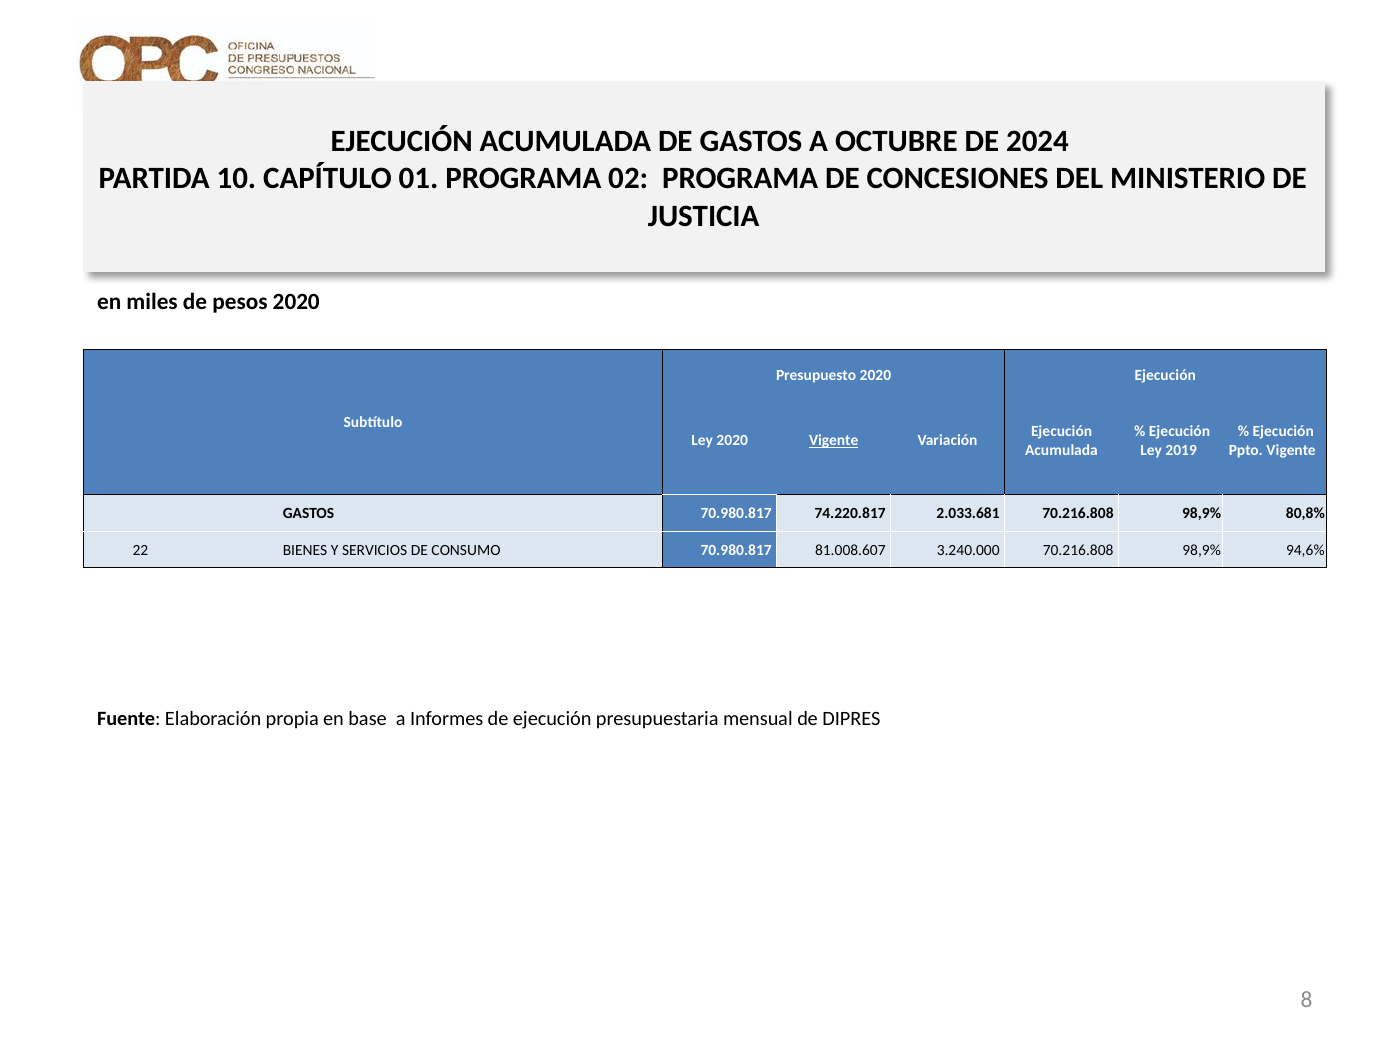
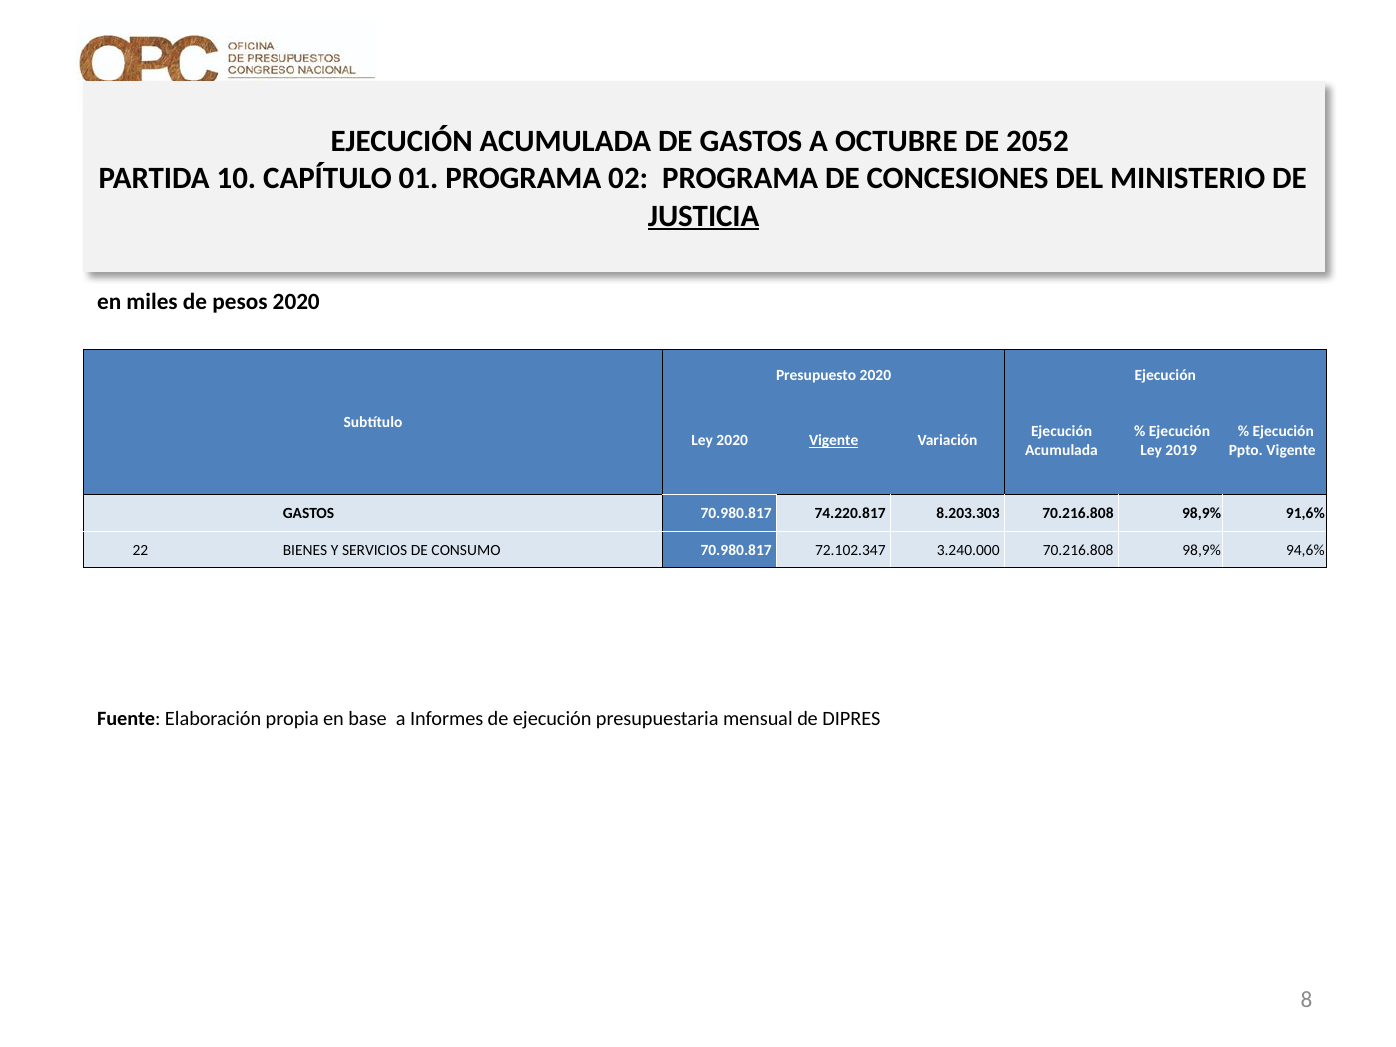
2024: 2024 -> 2052
JUSTICIA underline: none -> present
2.033.681: 2.033.681 -> 8.203.303
80,8%: 80,8% -> 91,6%
81.008.607: 81.008.607 -> 72.102.347
